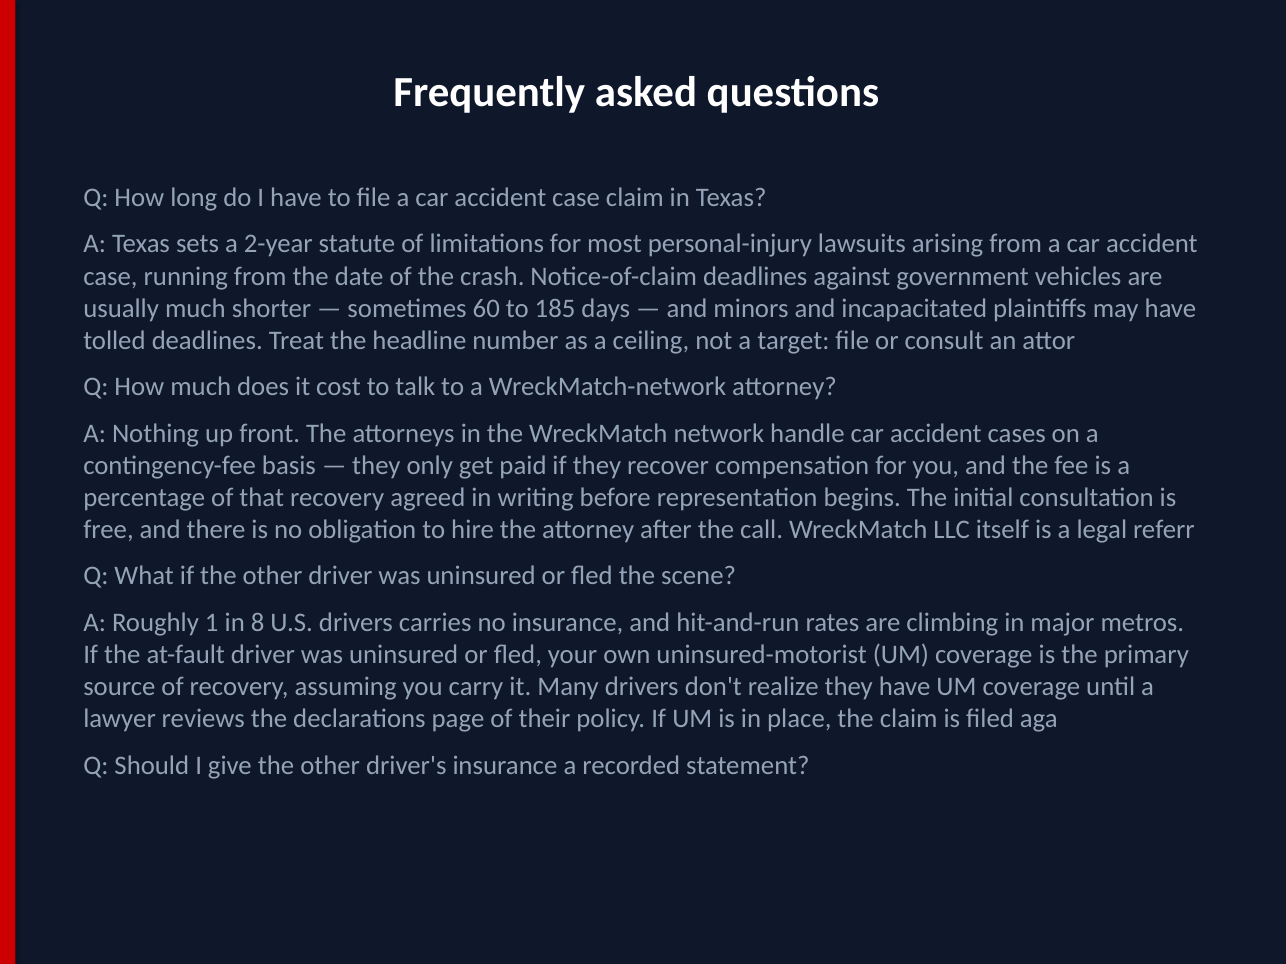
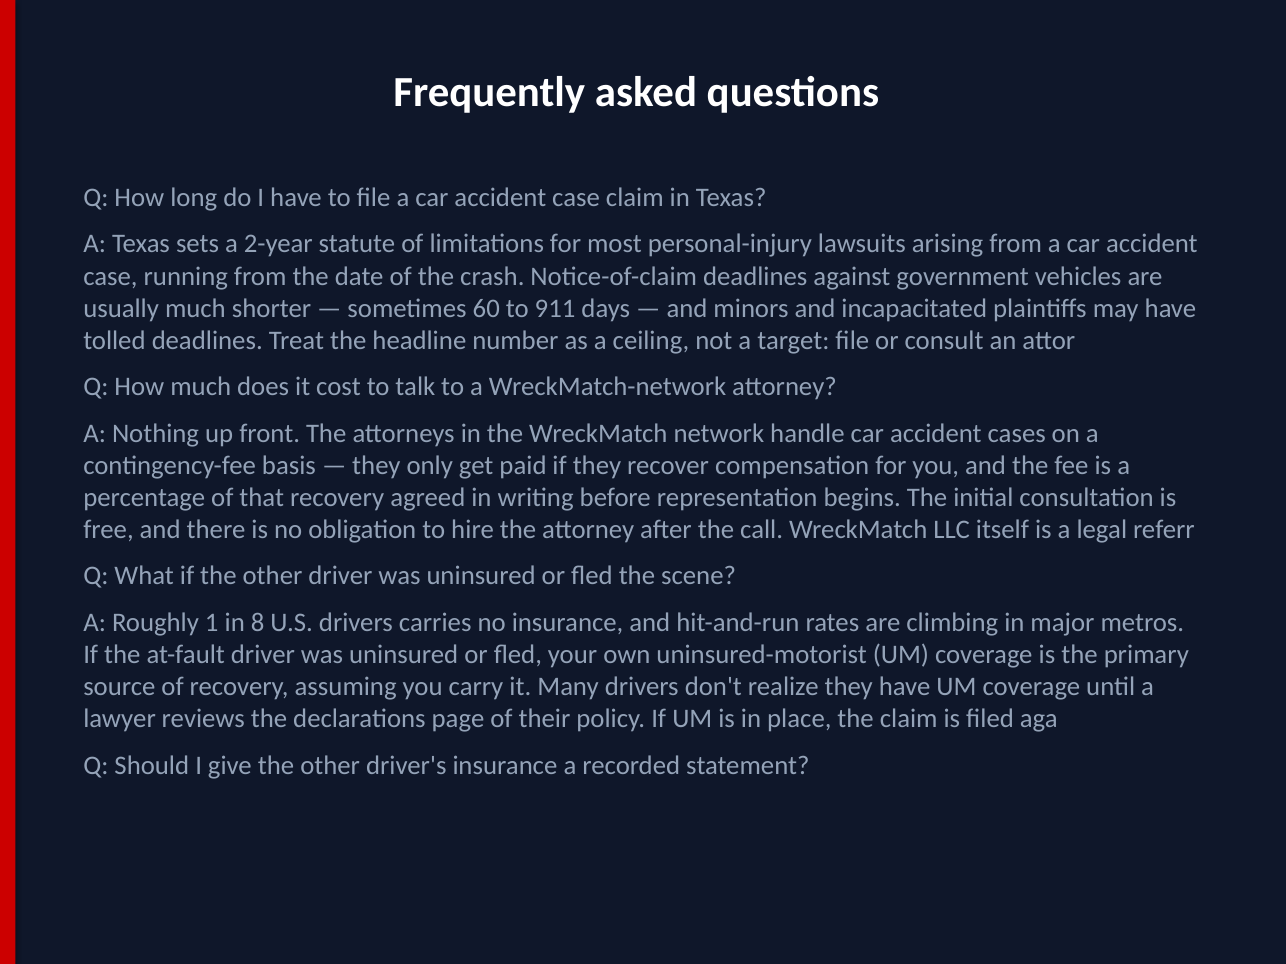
185: 185 -> 911
